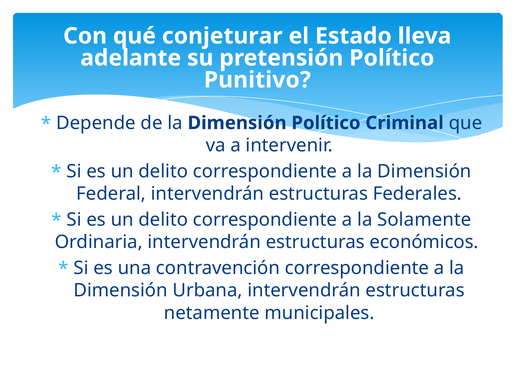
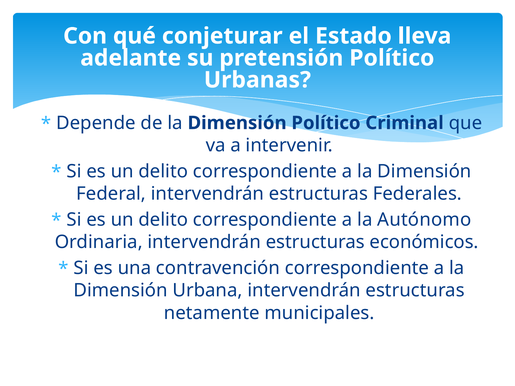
Punitivo: Punitivo -> Urbanas
Solamente: Solamente -> Autónomo
